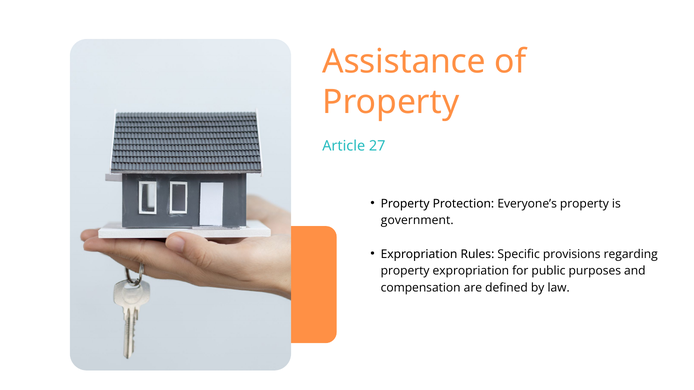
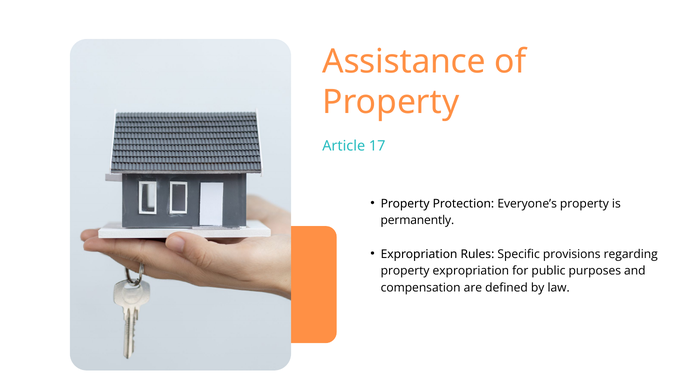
27: 27 -> 17
government: government -> permanently
